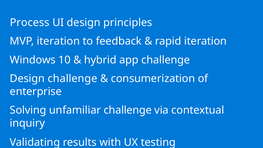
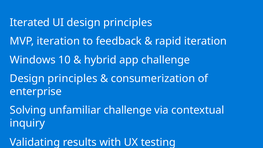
Process: Process -> Iterated
challenge at (72, 79): challenge -> principles
